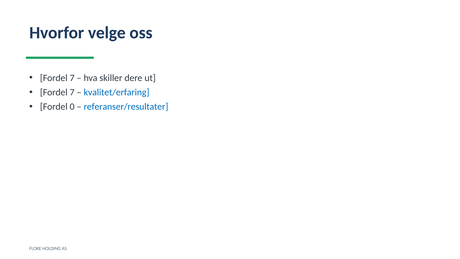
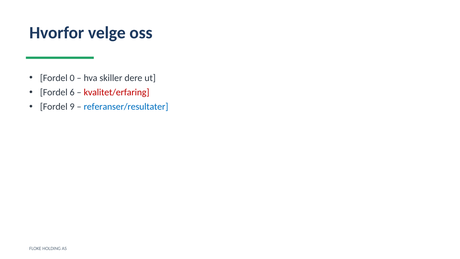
7 at (72, 78): 7 -> 0
7 at (72, 92): 7 -> 6
kvalitet/erfaring colour: blue -> red
0: 0 -> 9
